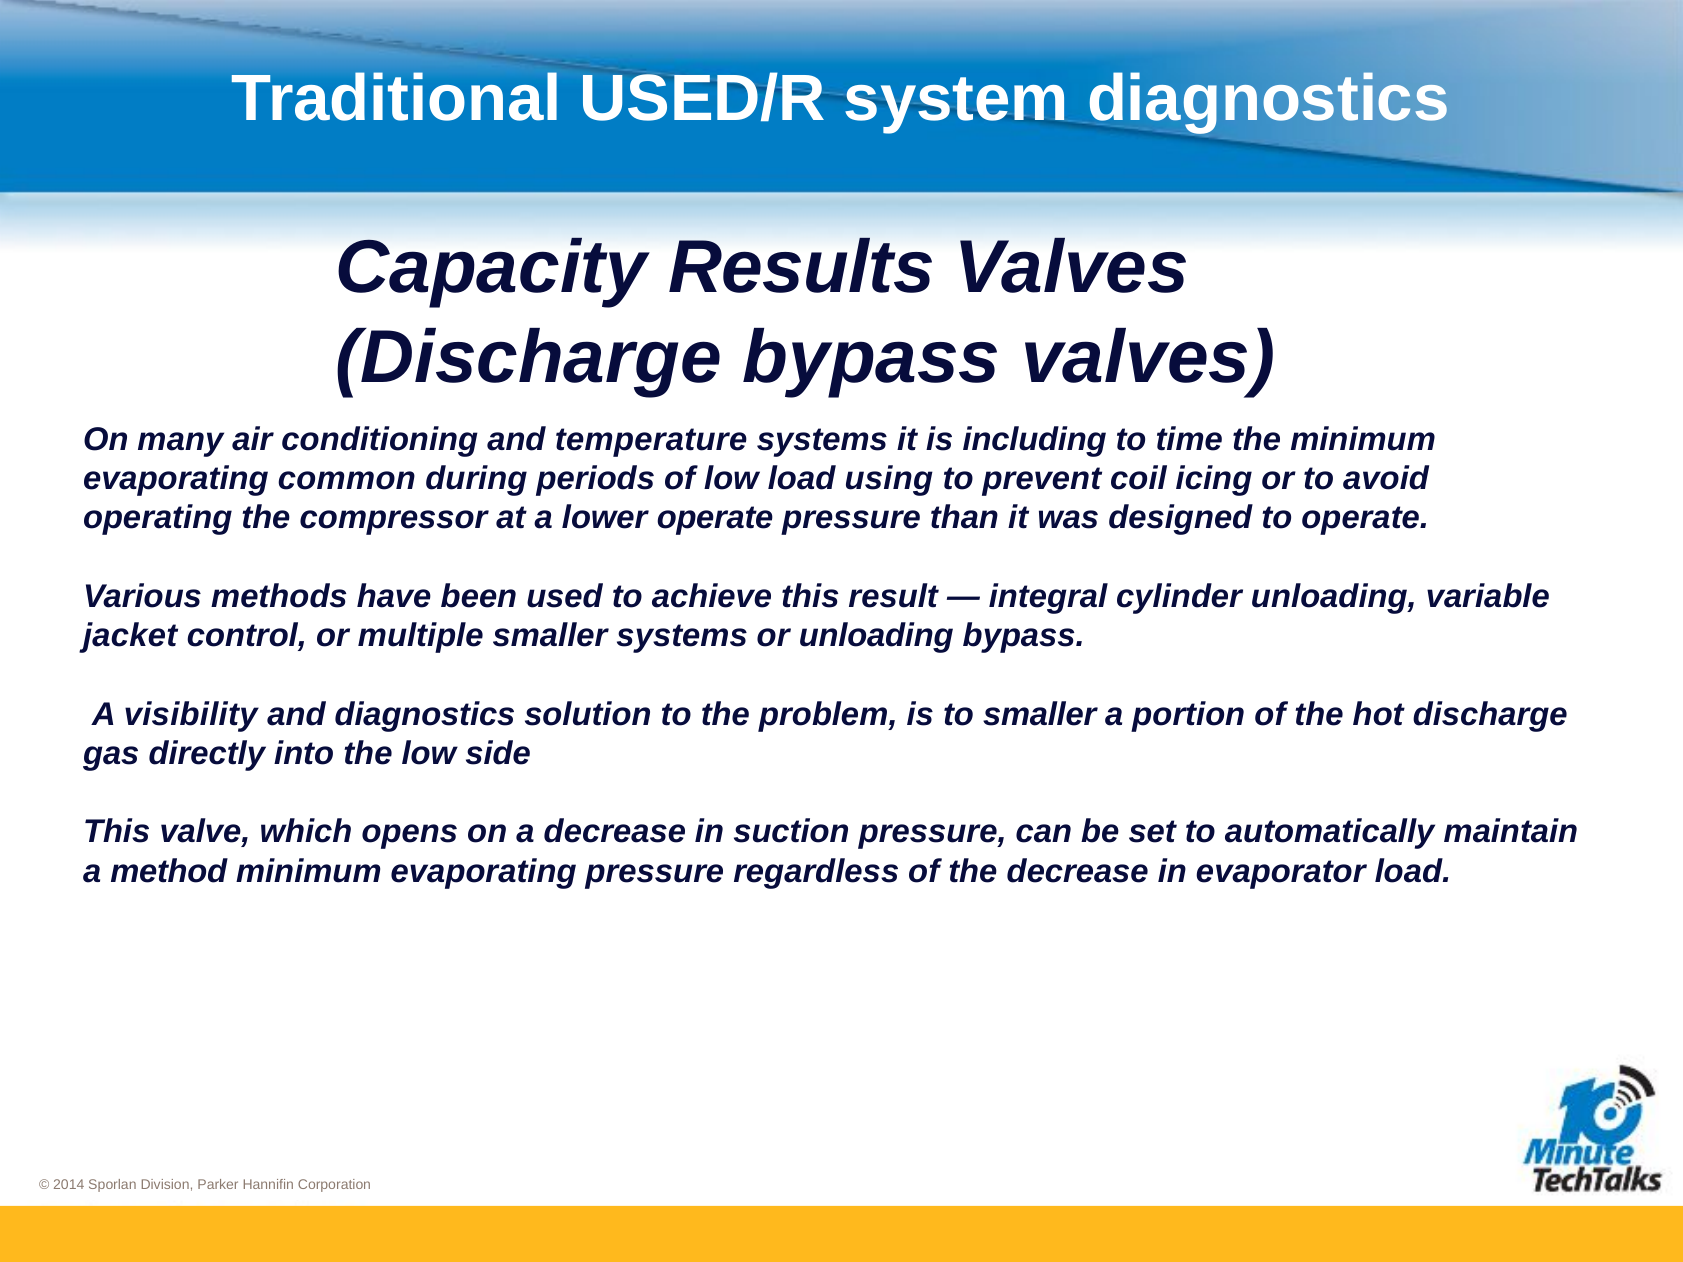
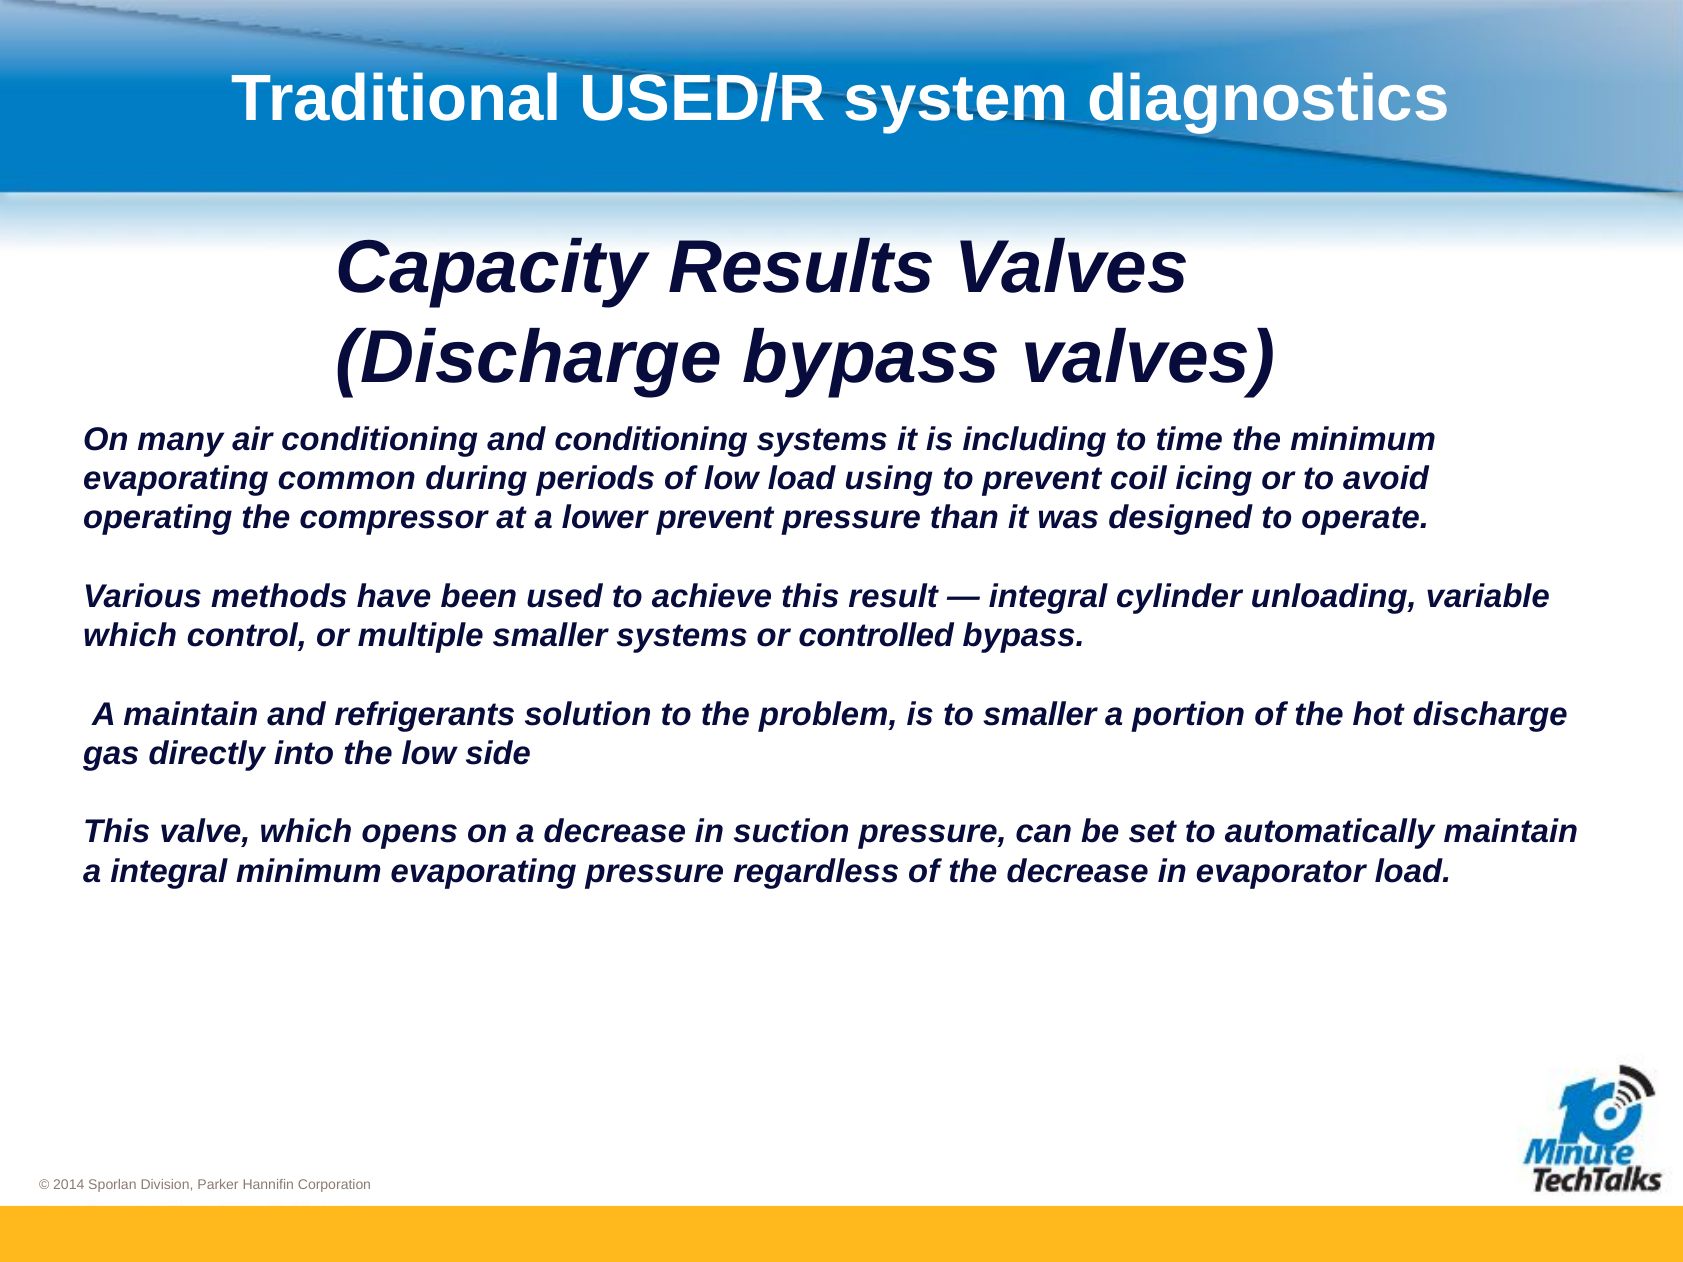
and temperature: temperature -> conditioning
lower operate: operate -> prevent
jacket at (130, 636): jacket -> which
or unloading: unloading -> controlled
A visibility: visibility -> maintain
and diagnostics: diagnostics -> refrigerants
a method: method -> integral
